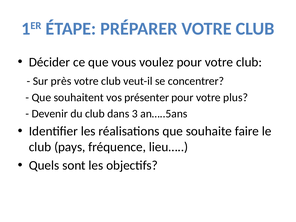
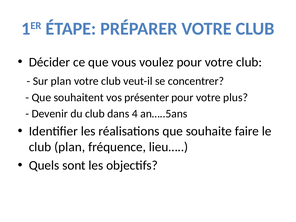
Sur près: près -> plan
3: 3 -> 4
club pays: pays -> plan
